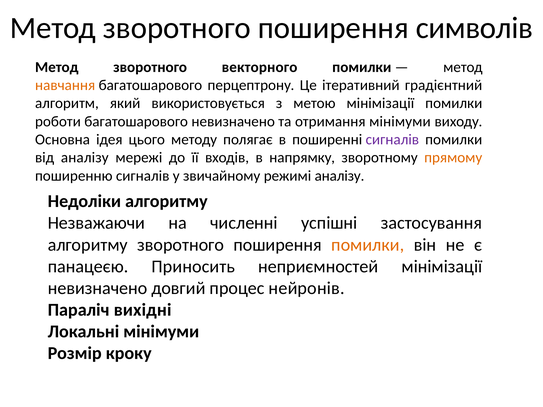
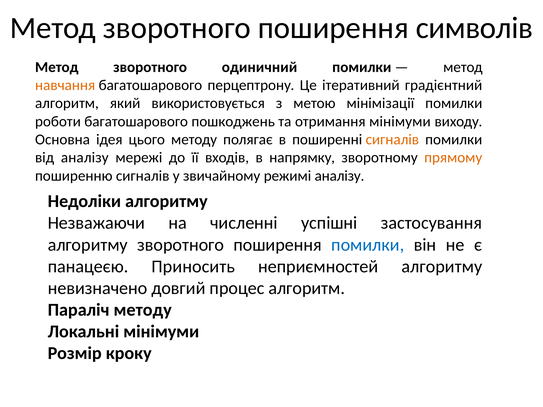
векторного: векторного -> одиничний
багатошарового невизначено: невизначено -> пошкоджень
сигналів at (392, 140) colour: purple -> orange
помилки at (368, 245) colour: orange -> blue
неприємностей мінімізації: мінімізації -> алгоритму
процес нейронів: нейронів -> алгоритм
Параліч вихідні: вихідні -> методу
